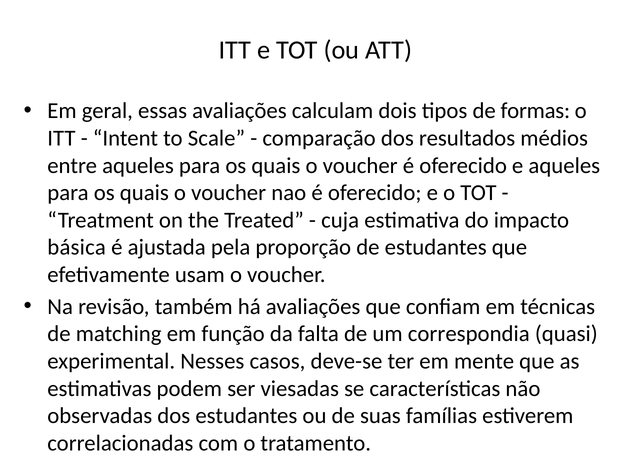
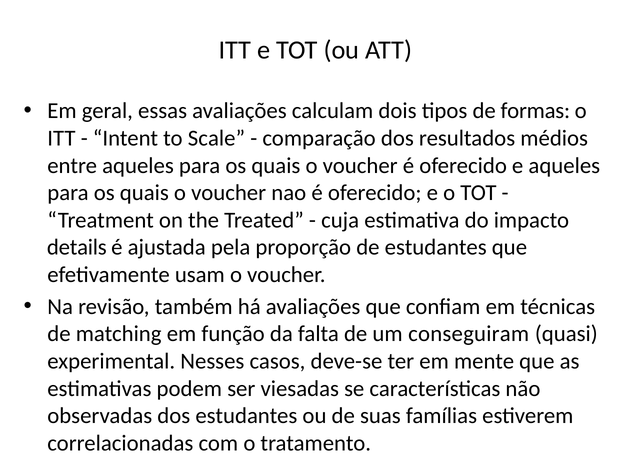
básica: básica -> details
correspondia: correspondia -> conseguiram
